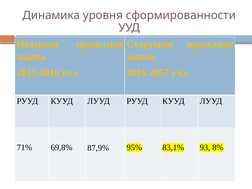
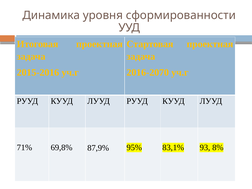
2016-2057: 2016-2057 -> 2016-2070
